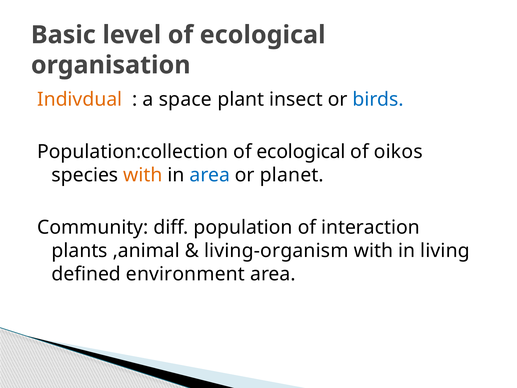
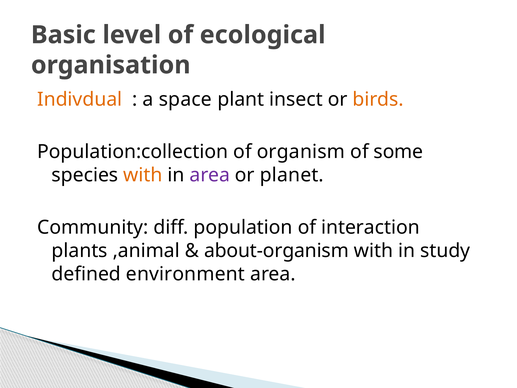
birds colour: blue -> orange
Population:collection of ecological: ecological -> organism
oikos: oikos -> some
area at (210, 175) colour: blue -> purple
living-organism: living-organism -> about-organism
living: living -> study
